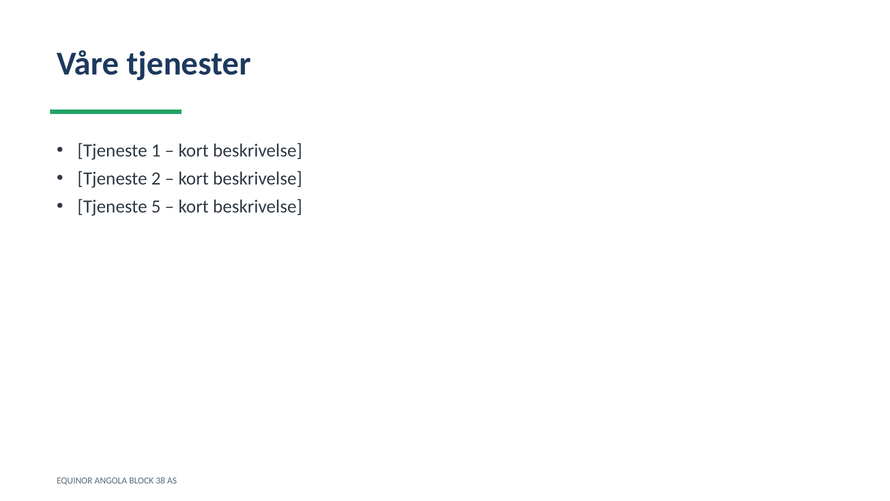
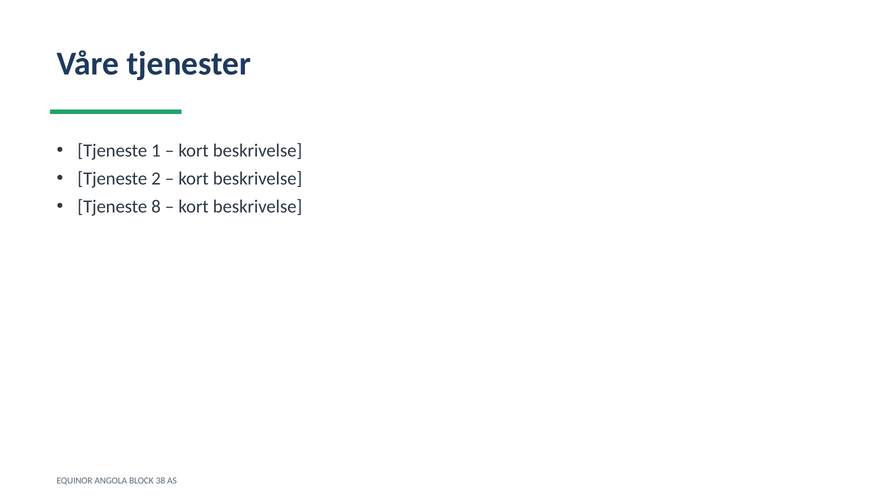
5: 5 -> 8
